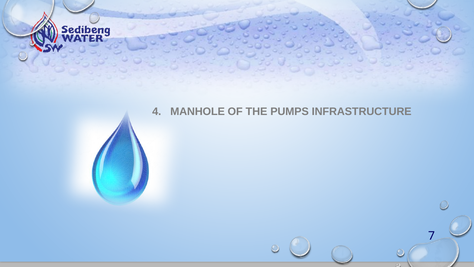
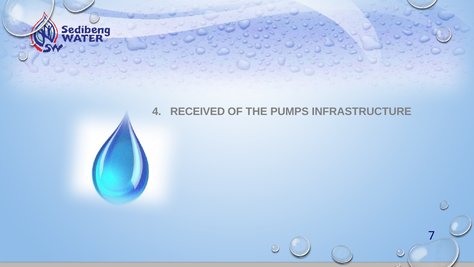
MANHOLE: MANHOLE -> RECEIVED
